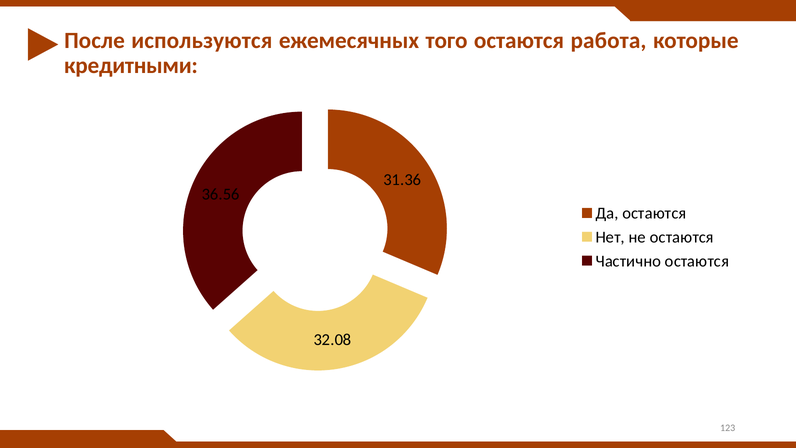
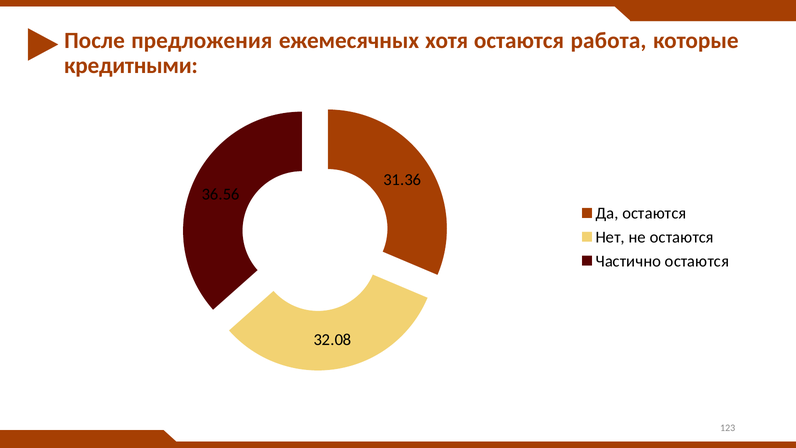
используются: используются -> предложения
того: того -> хотя
